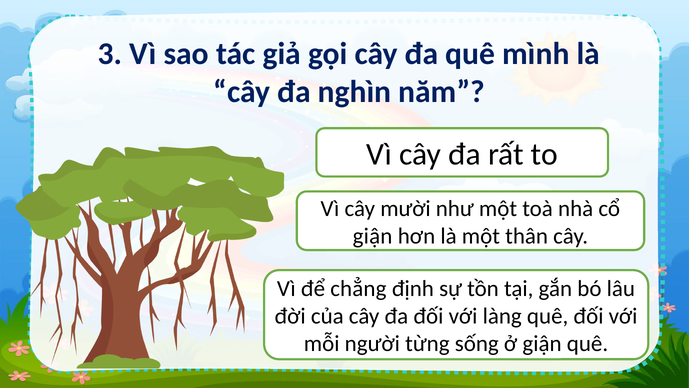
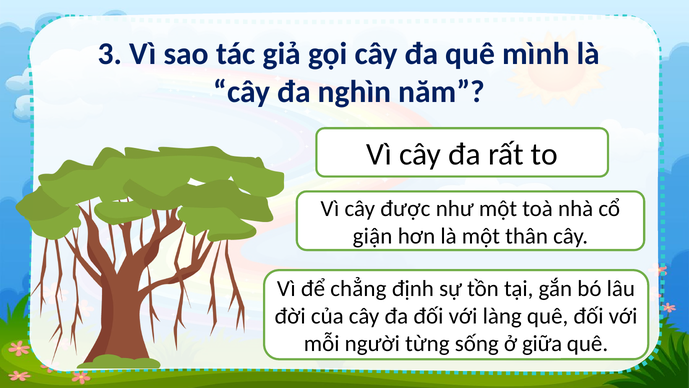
mười: mười -> được
ở giận: giận -> giữa
